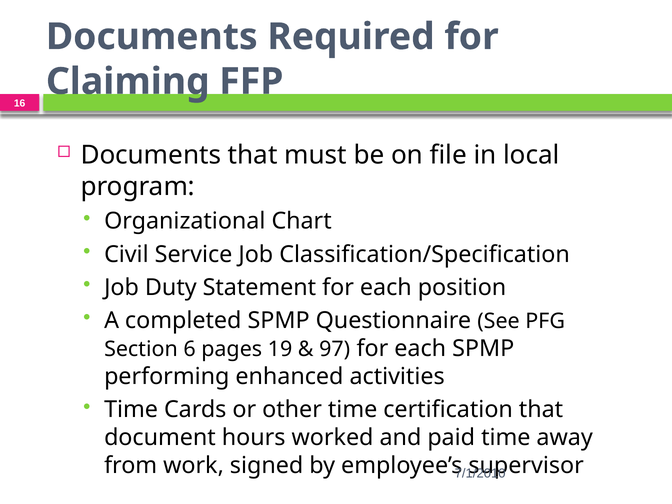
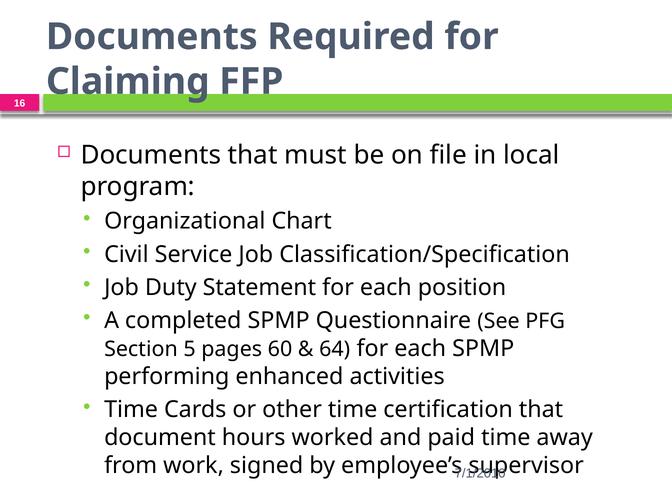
6: 6 -> 5
19: 19 -> 60
97: 97 -> 64
